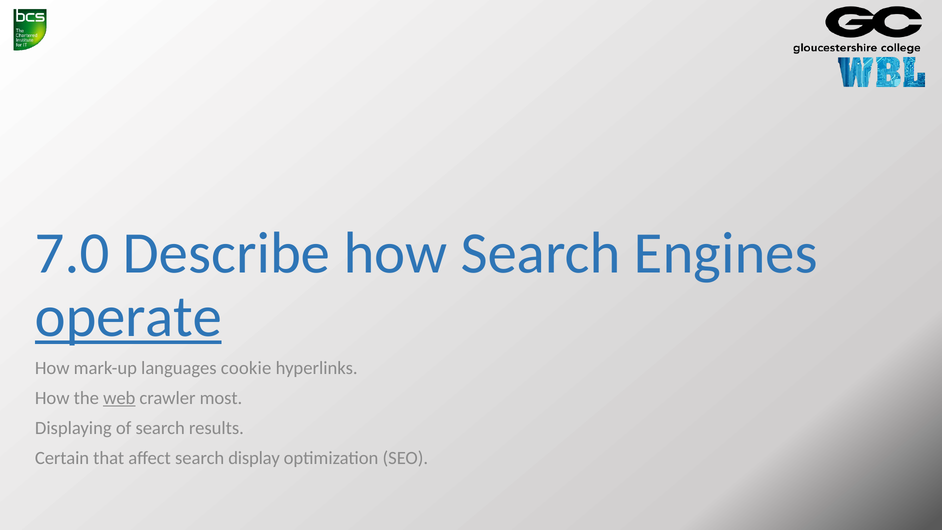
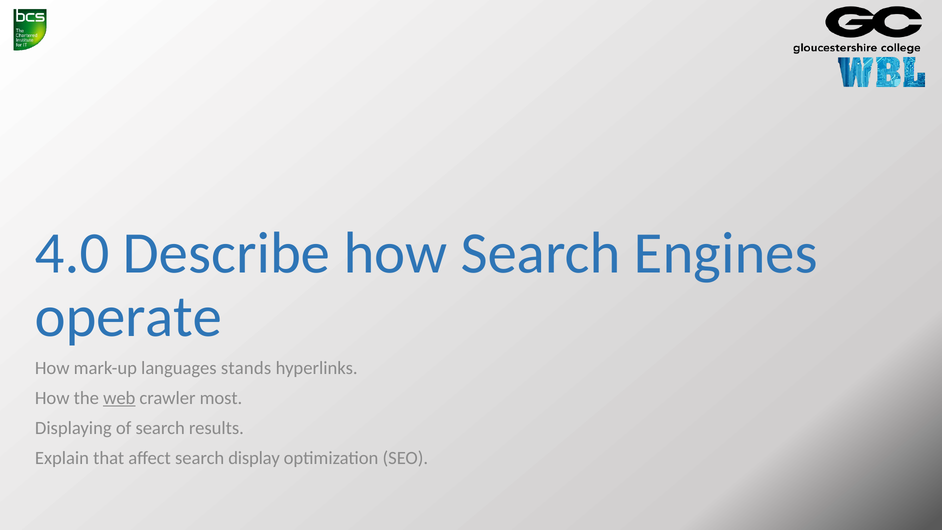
7.0: 7.0 -> 4.0
operate underline: present -> none
cookie: cookie -> stands
Certain: Certain -> Explain
